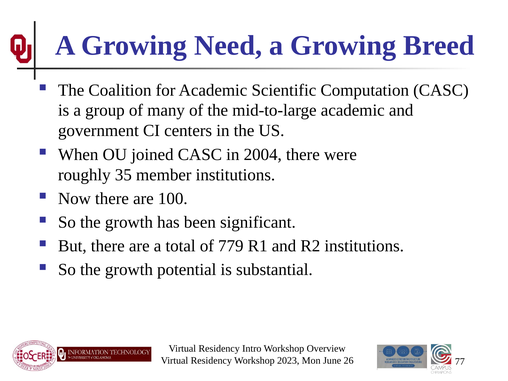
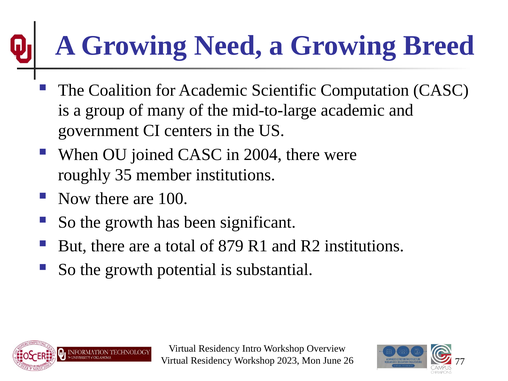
779: 779 -> 879
